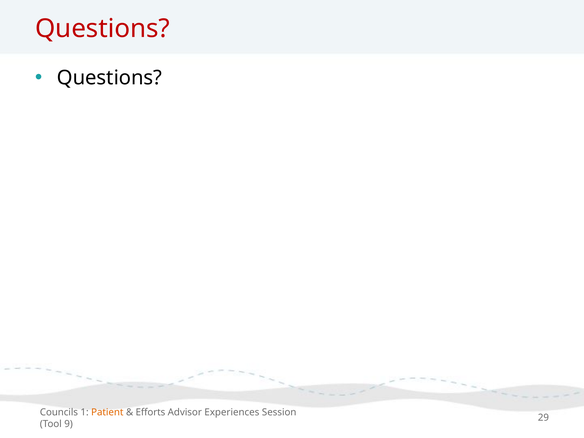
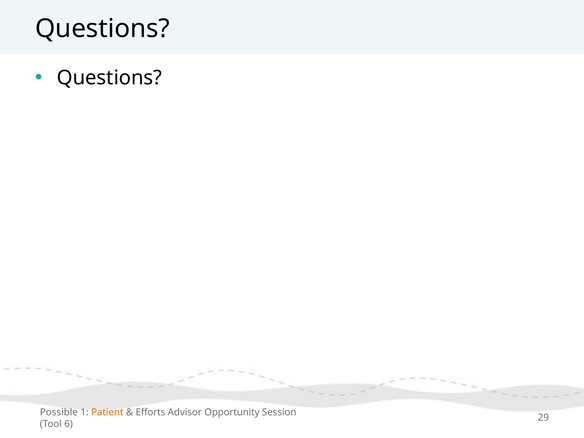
Questions at (102, 29) colour: red -> black
Councils: Councils -> Possible
Experiences: Experiences -> Opportunity
9: 9 -> 6
